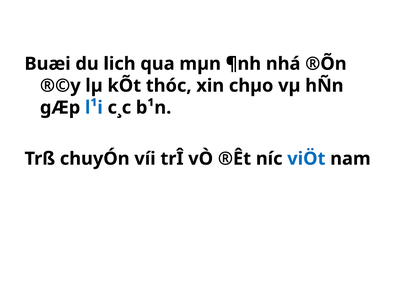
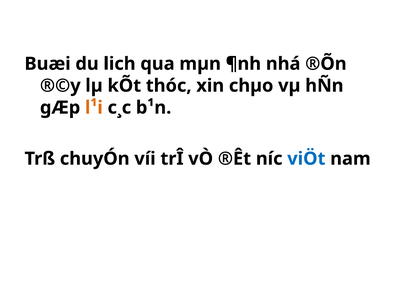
l¹i colour: blue -> orange
